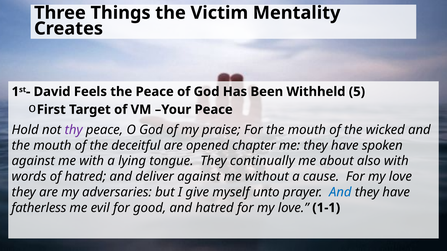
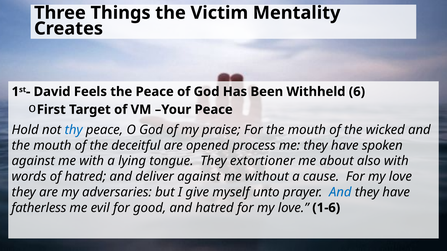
5: 5 -> 6
thy colour: purple -> blue
chapter: chapter -> process
continually: continually -> extortioner
1-1: 1-1 -> 1-6
